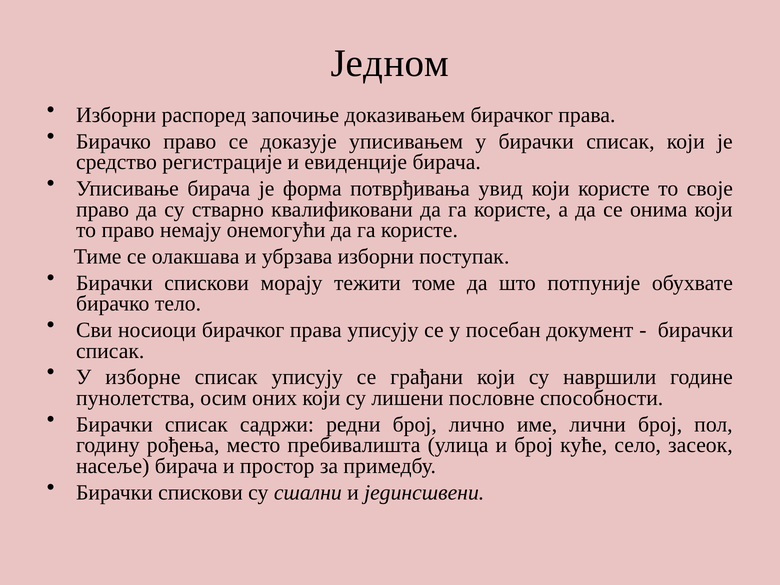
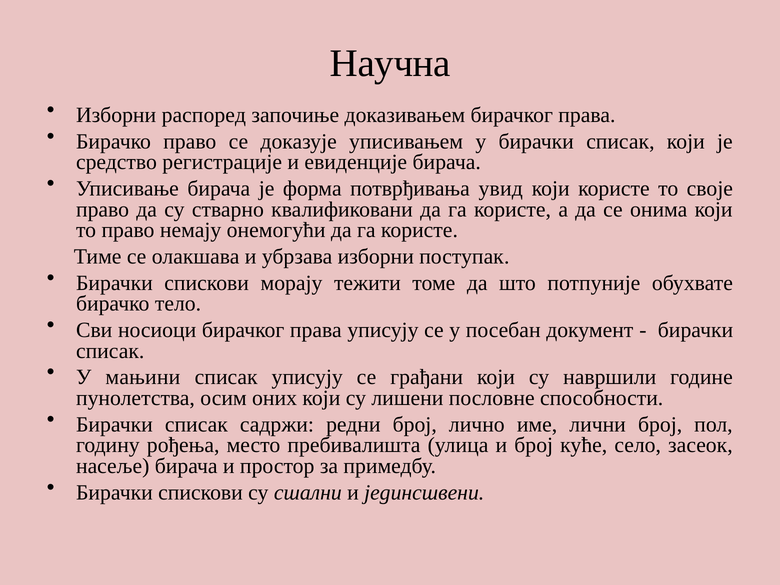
Једном: Једном -> Научна
изборне: изборне -> мањини
